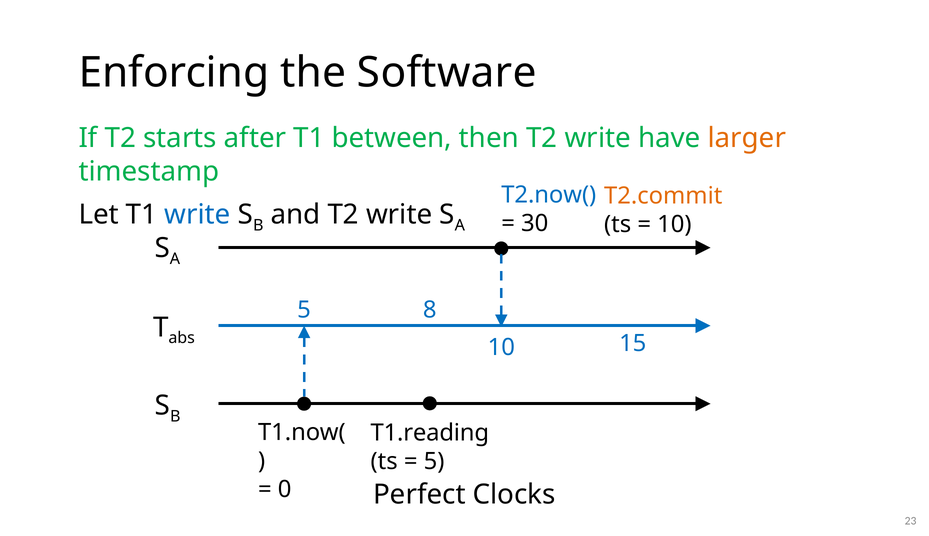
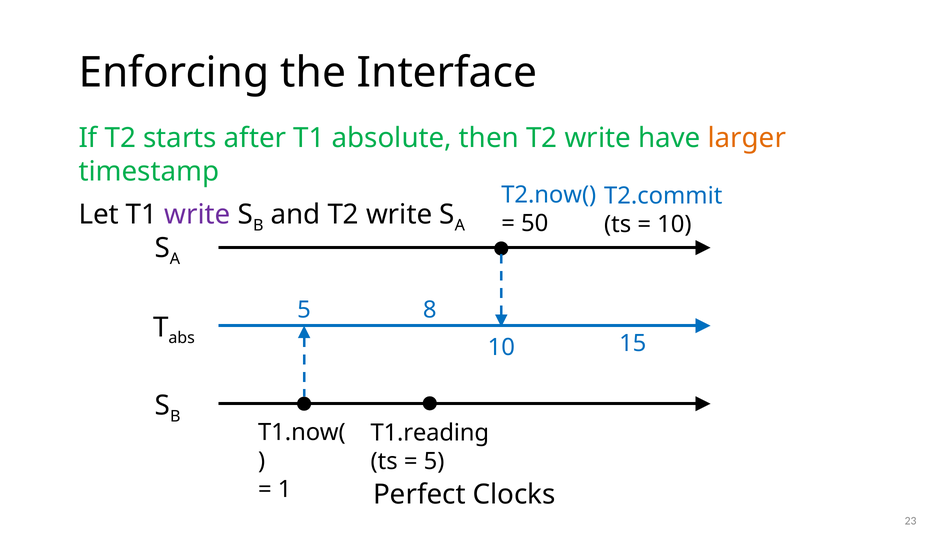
Software: Software -> Interface
between: between -> absolute
T2.commit colour: orange -> blue
write at (197, 214) colour: blue -> purple
30: 30 -> 50
0: 0 -> 1
